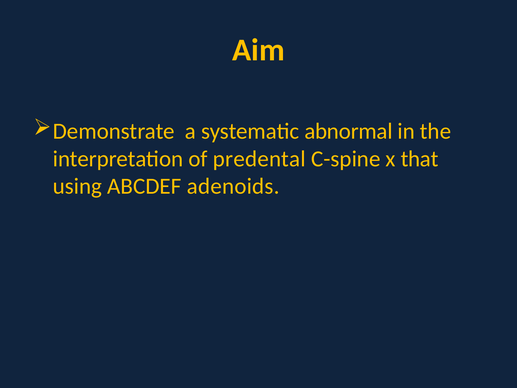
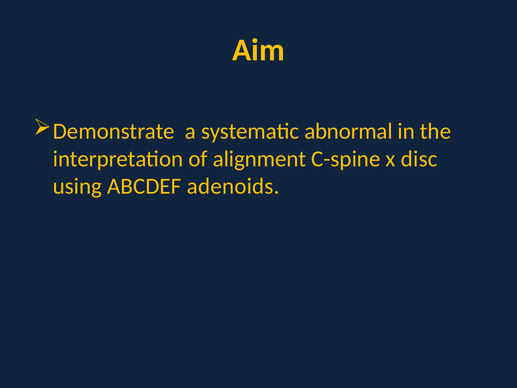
predental: predental -> alignment
that: that -> disc
